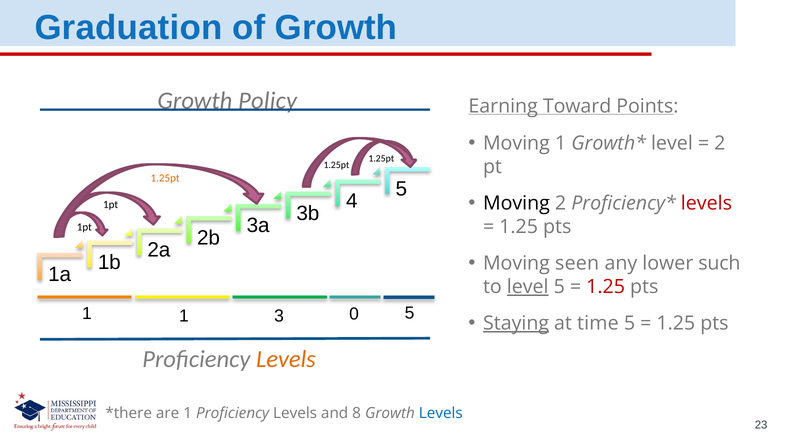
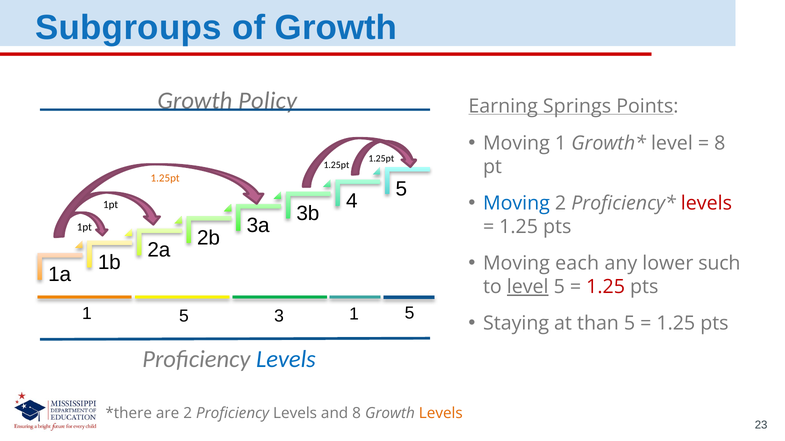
Graduation: Graduation -> Subgroups
Toward: Toward -> Springs
2 at (720, 143): 2 -> 8
Moving at (516, 203) colour: black -> blue
seen: seen -> each
1 at (184, 316): 1 -> 5
3 0: 0 -> 1
Staying underline: present -> none
time: time -> than
Levels at (286, 360) colour: orange -> blue
are 1: 1 -> 2
Levels at (441, 414) colour: blue -> orange
